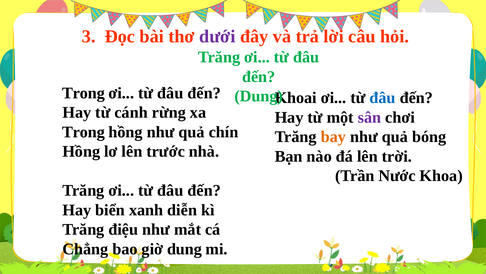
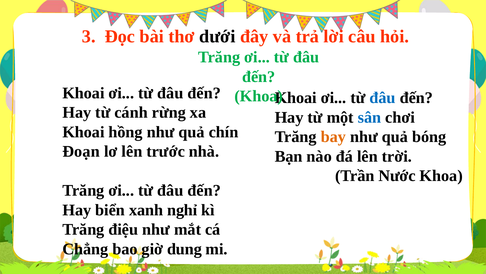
dưới colour: purple -> black
Trong at (84, 93): Trong -> Khoai
Dung at (259, 96): Dung -> Khoa
sân colour: purple -> blue
Trong at (84, 132): Trong -> Khoai
Hồng at (81, 151): Hồng -> Đoạn
diễn: diễn -> nghỉ
